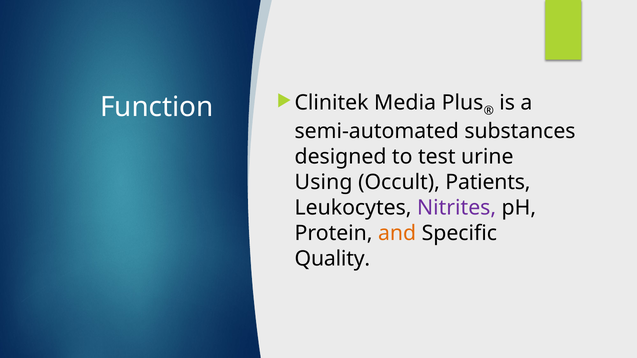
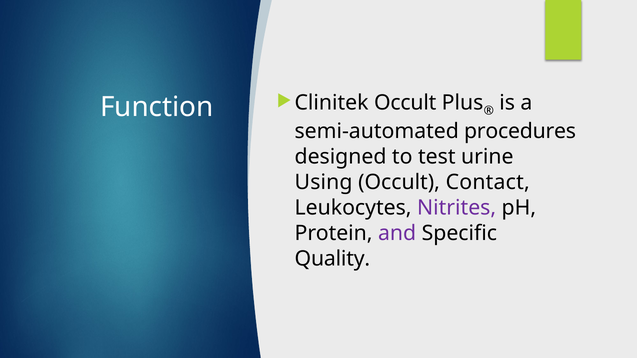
Clinitek Media: Media -> Occult
substances: substances -> procedures
Patients: Patients -> Contact
and colour: orange -> purple
